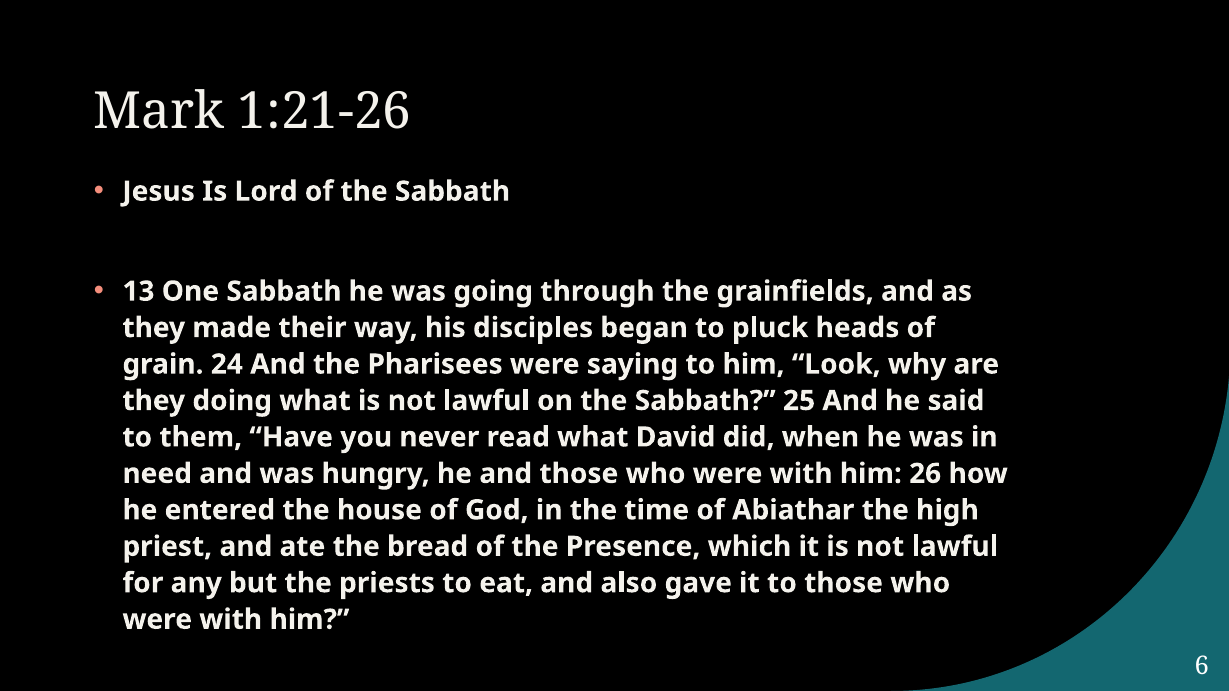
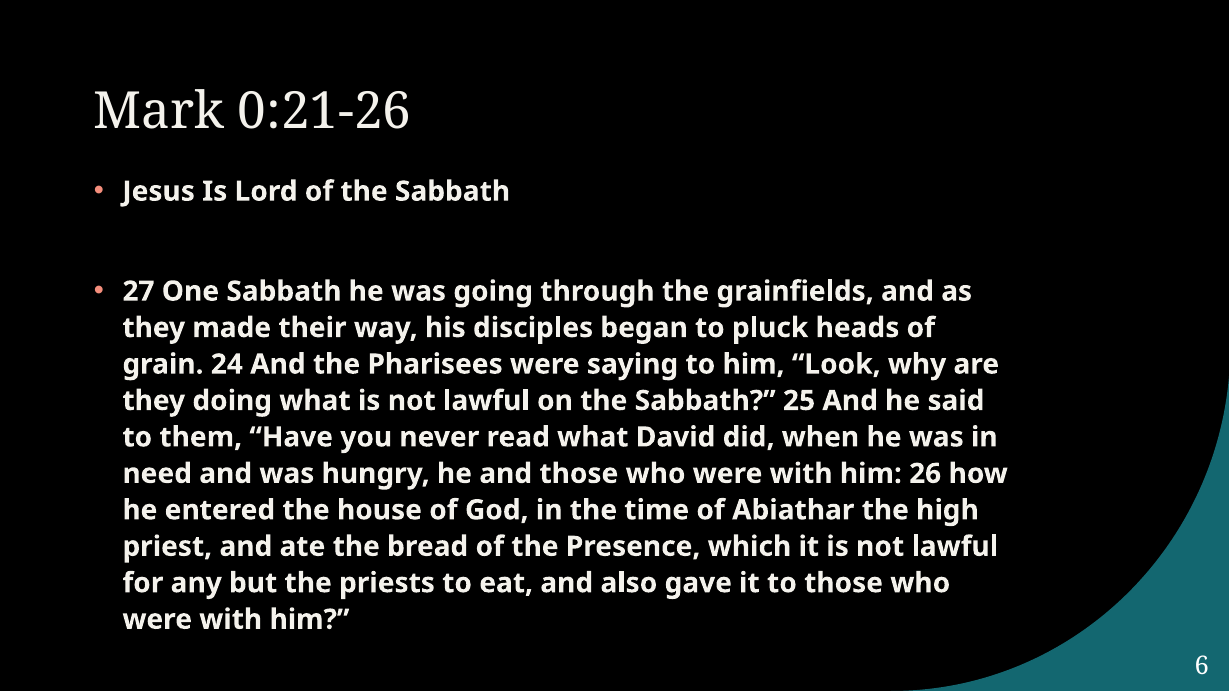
1:21-26: 1:21-26 -> 0:21-26
13: 13 -> 27
